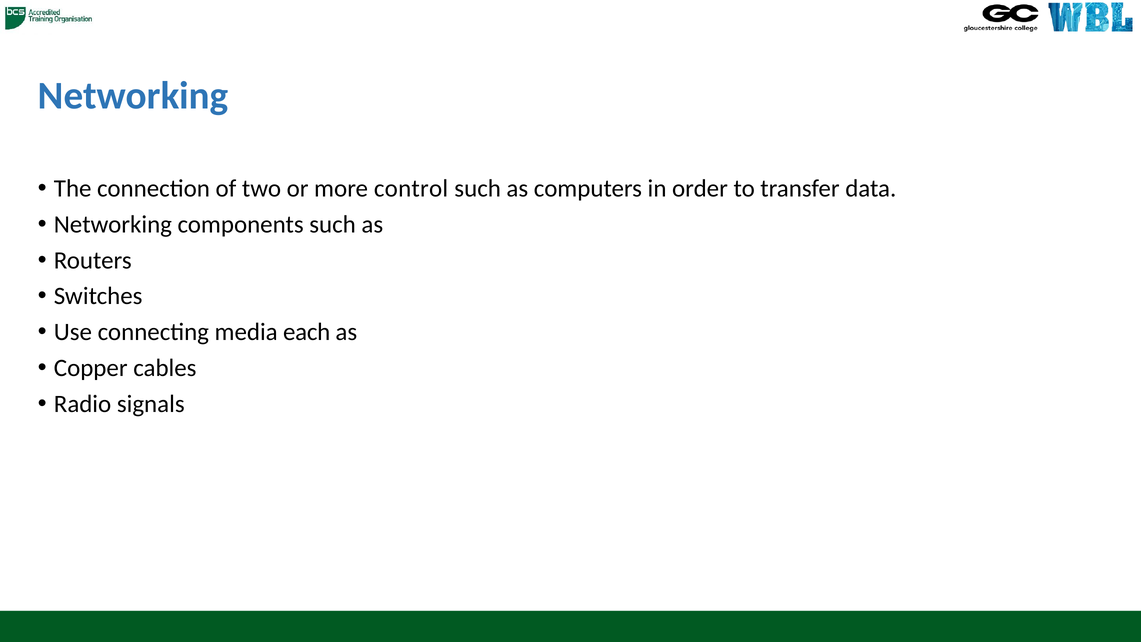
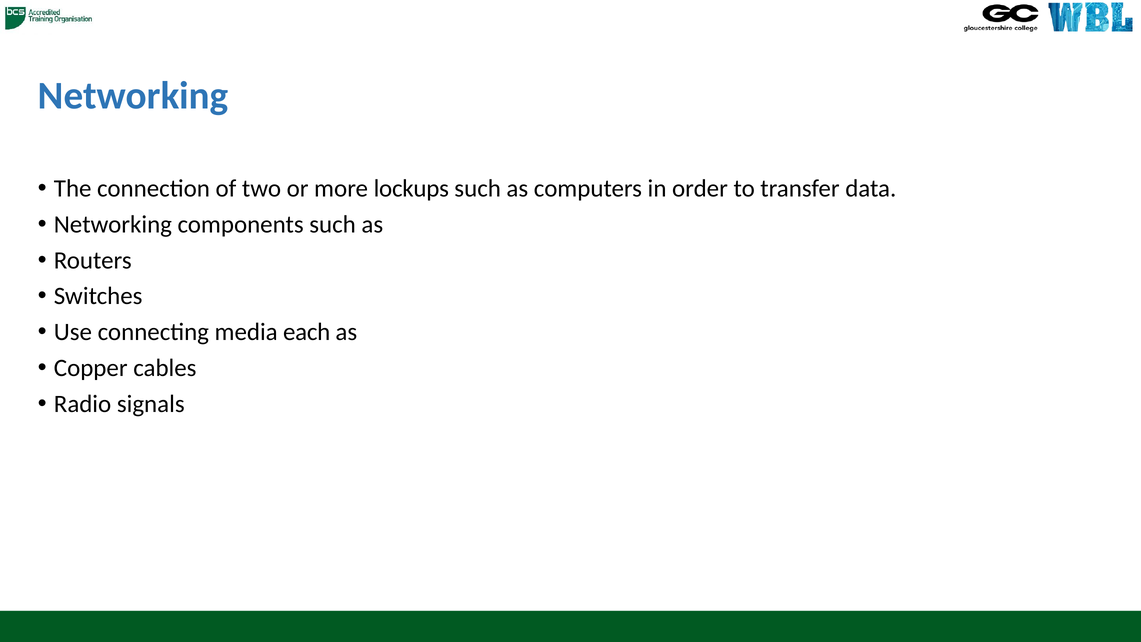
control: control -> lockups
